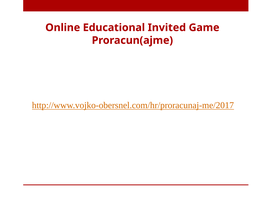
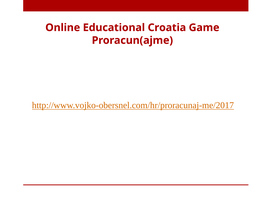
Invited: Invited -> Croatia
